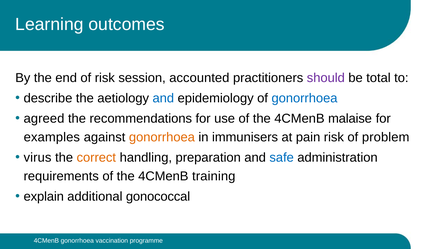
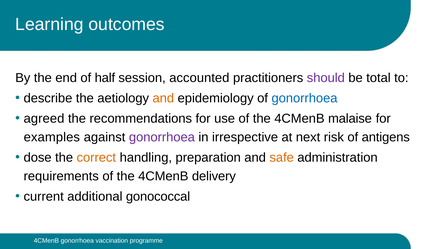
of risk: risk -> half
and at (163, 98) colour: blue -> orange
gonorrhoea at (162, 137) colour: orange -> purple
immunisers: immunisers -> irrespective
pain: pain -> next
problem: problem -> antigens
virus: virus -> dose
safe colour: blue -> orange
training: training -> delivery
explain: explain -> current
